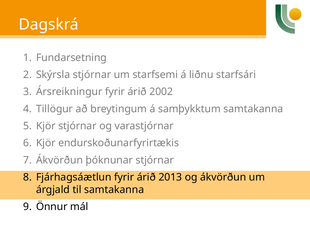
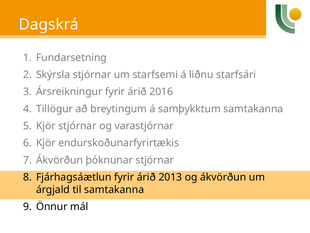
2002: 2002 -> 2016
